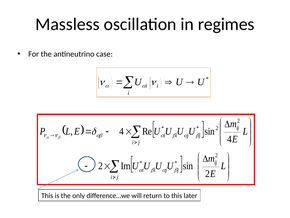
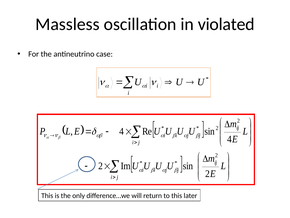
regimes: regimes -> violated
